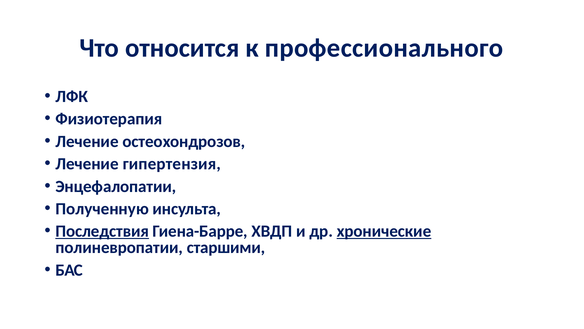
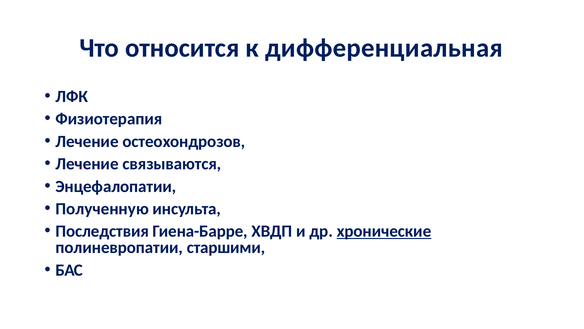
профессионального: профессионального -> дифференциальная
гипертензия: гипертензия -> связываются
Последствия underline: present -> none
